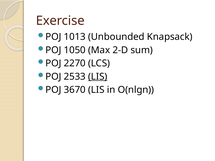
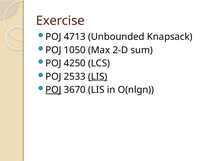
1013: 1013 -> 4713
2270: 2270 -> 4250
POJ at (53, 90) underline: none -> present
